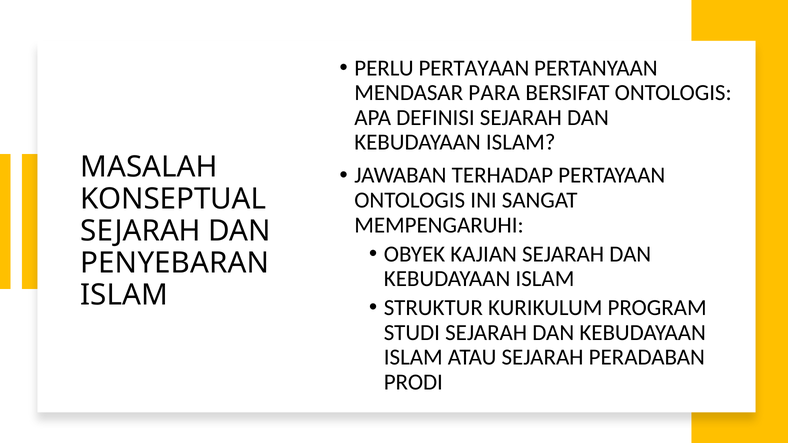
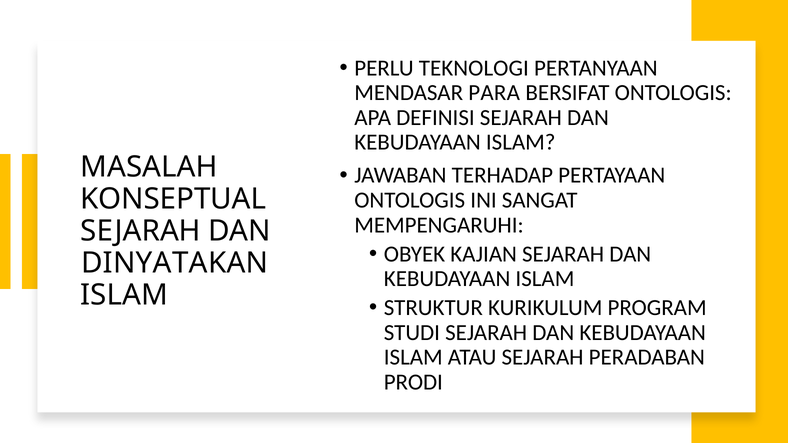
PERLU PERTAYAAN: PERTAYAAN -> TEKNOLOGI
PENYEBARAN: PENYEBARAN -> DINYATAKAN
